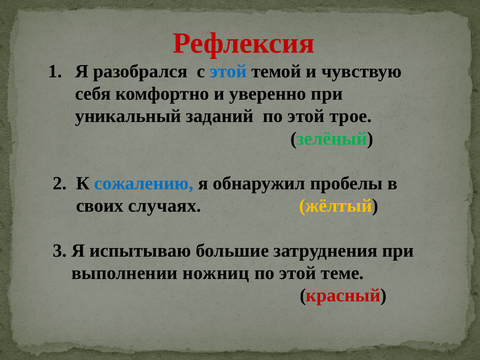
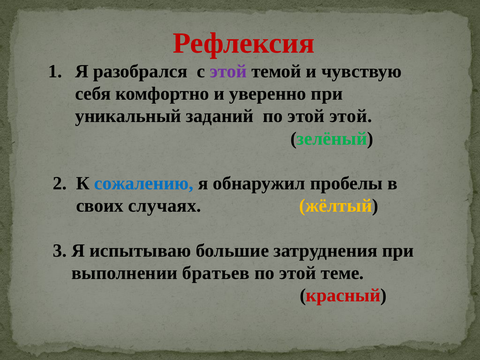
этой at (228, 71) colour: blue -> purple
этой трое: трое -> этой
ножниц: ножниц -> братьев
